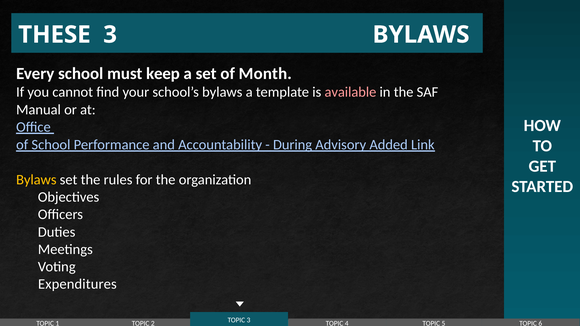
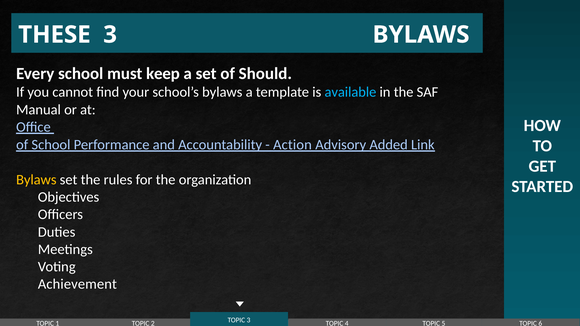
Month: Month -> Should
available colour: pink -> light blue
During: During -> Action
Expenditures: Expenditures -> Achievement
